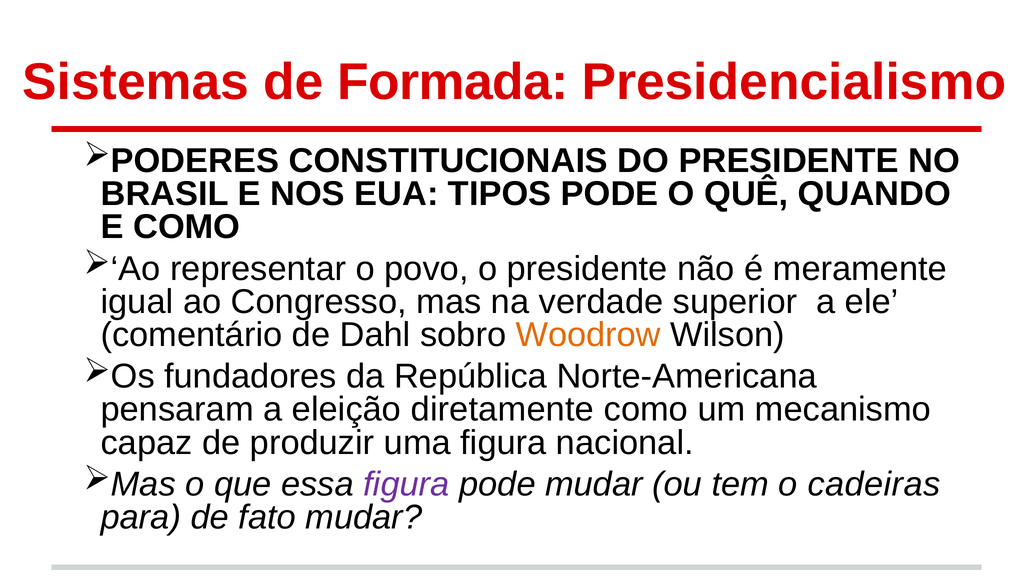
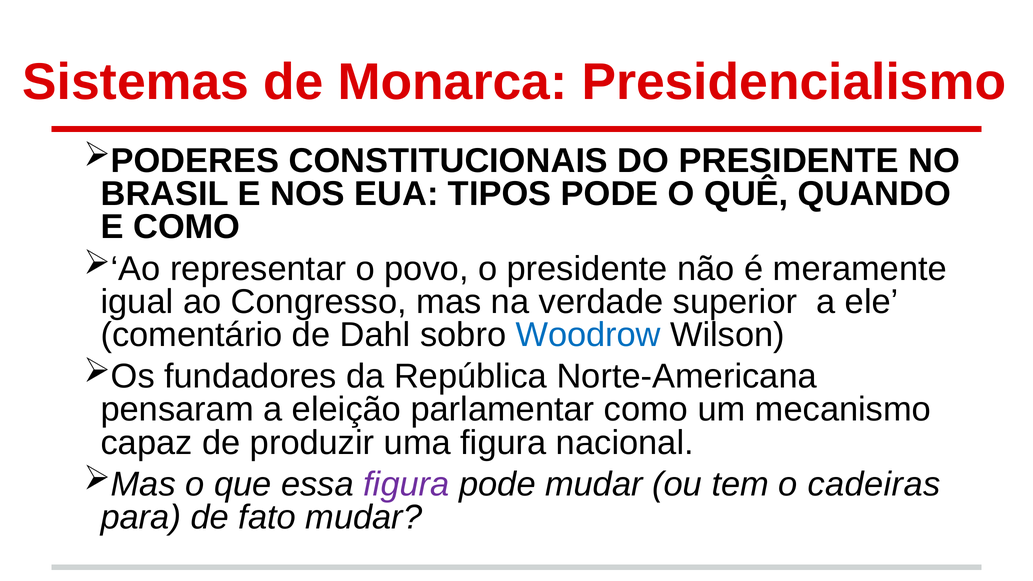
Formada: Formada -> Monarca
Woodrow colour: orange -> blue
diretamente: diretamente -> parlamentar
